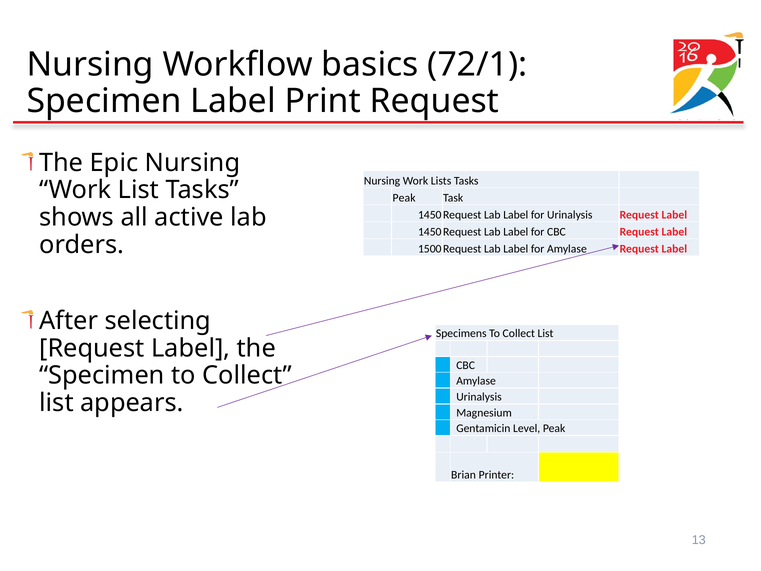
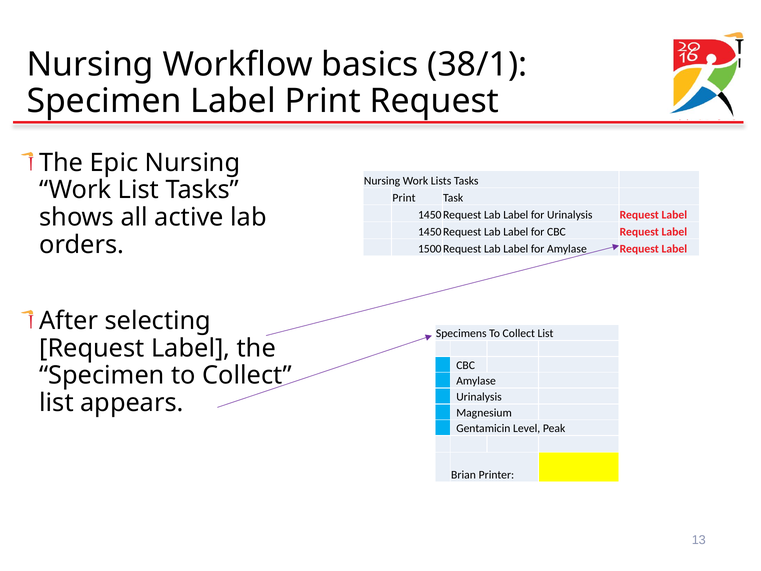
72/1: 72/1 -> 38/1
Peak at (404, 198): Peak -> Print
